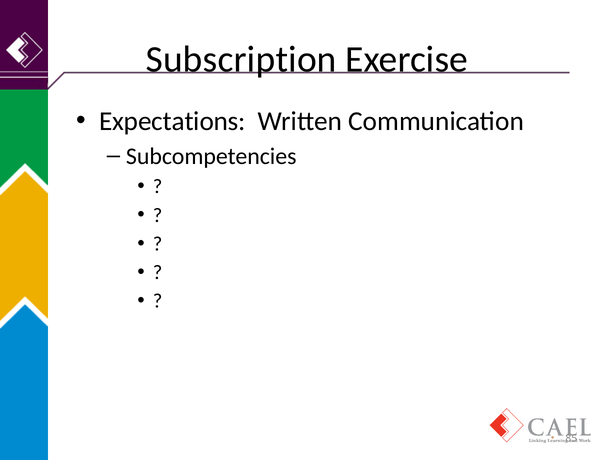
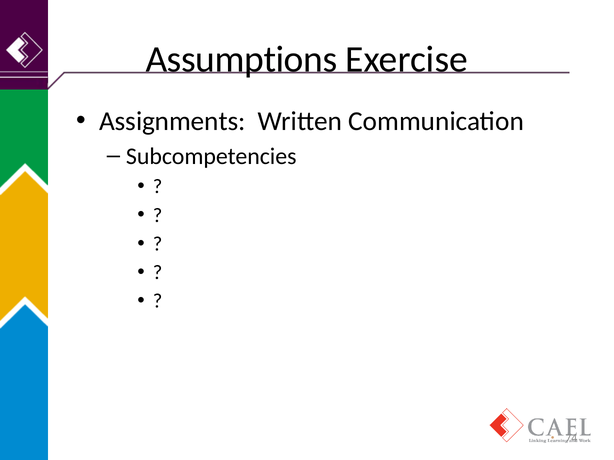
Subscription: Subscription -> Assumptions
Expectations: Expectations -> Assignments
85: 85 -> 74
